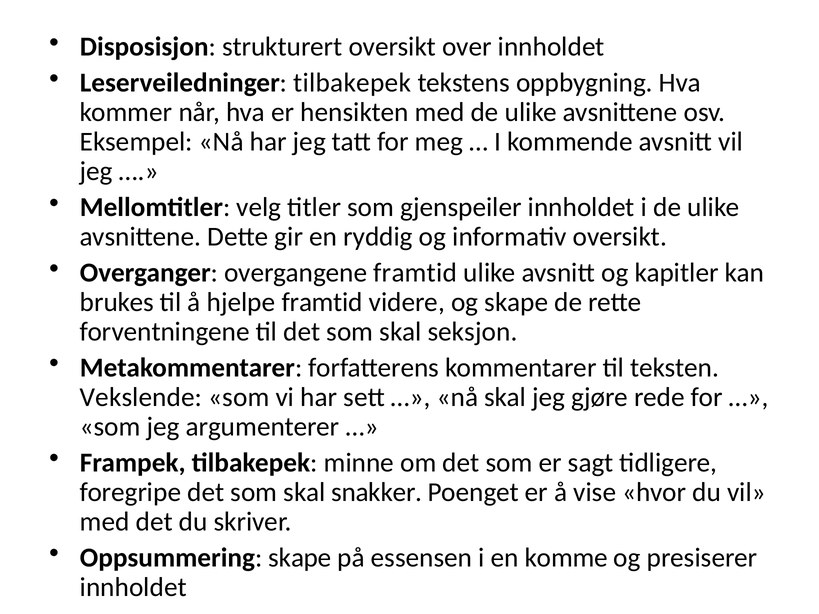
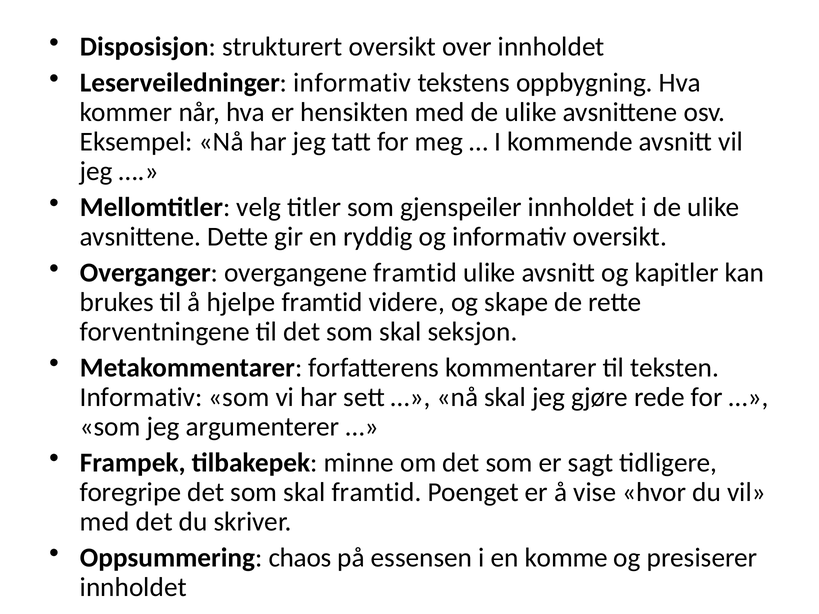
Leserveiledninger tilbakepek: tilbakepek -> informativ
Vekslende at (141, 397): Vekslende -> Informativ
skal snakker: snakker -> framtid
Oppsummering skape: skape -> chaos
